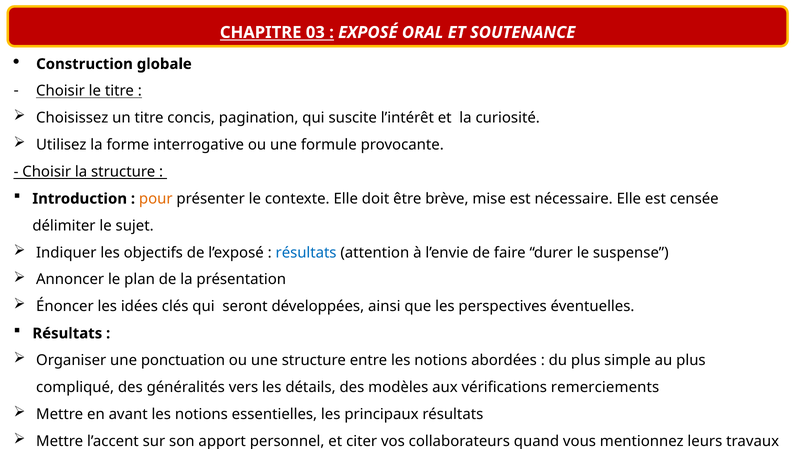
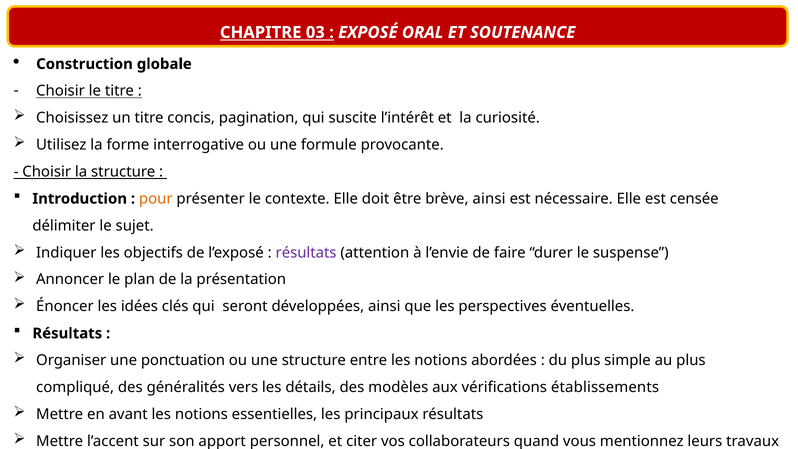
brève mise: mise -> ainsi
résultats at (306, 253) colour: blue -> purple
remerciements: remerciements -> établissements
